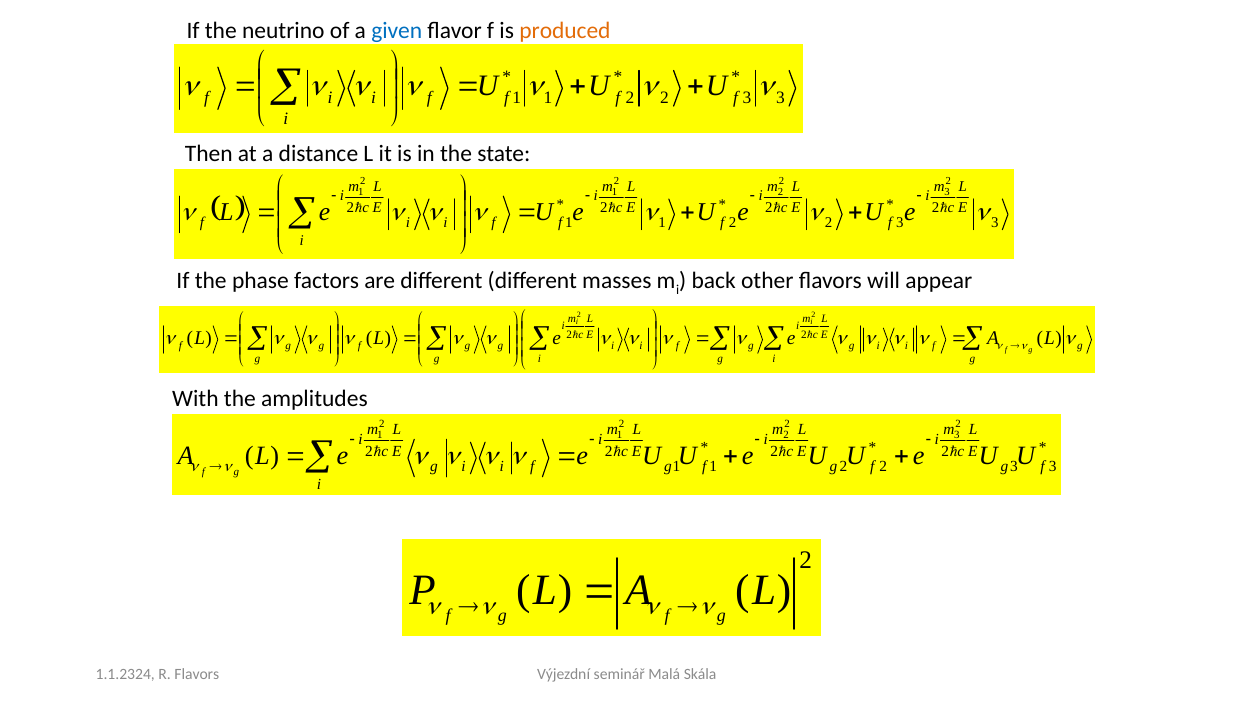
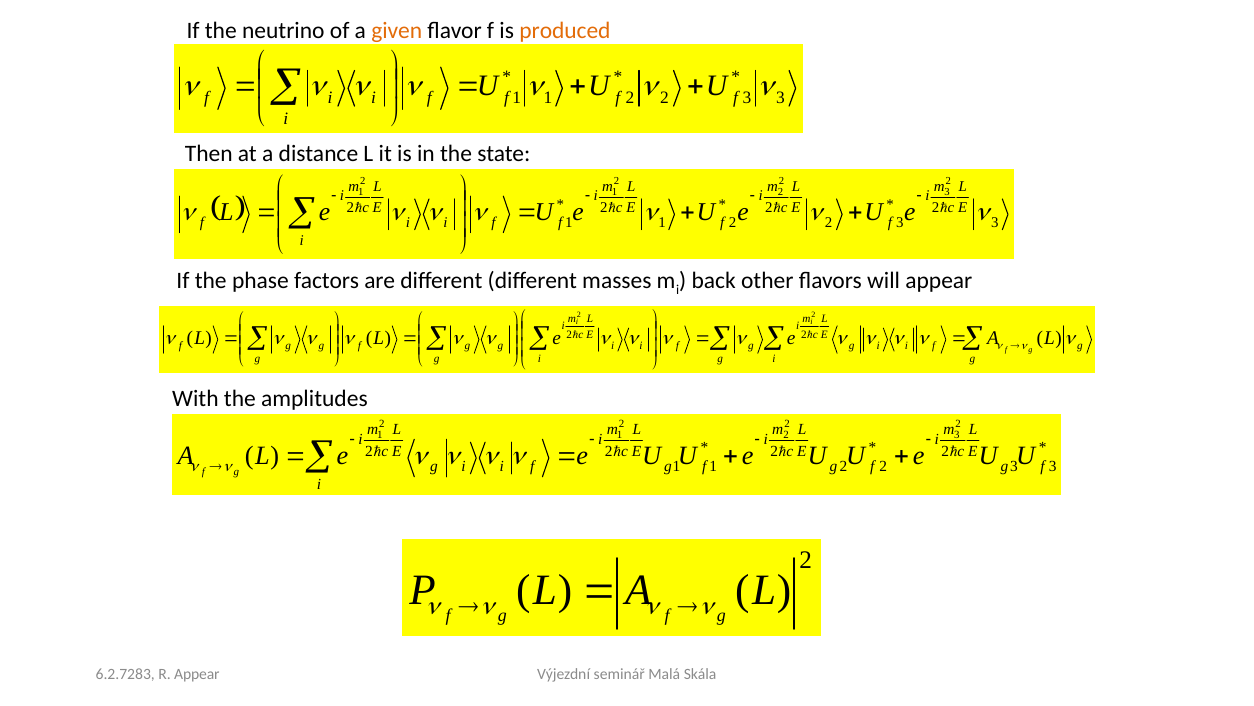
given colour: blue -> orange
1.1.2324: 1.1.2324 -> 6.2.7283
R Flavors: Flavors -> Appear
